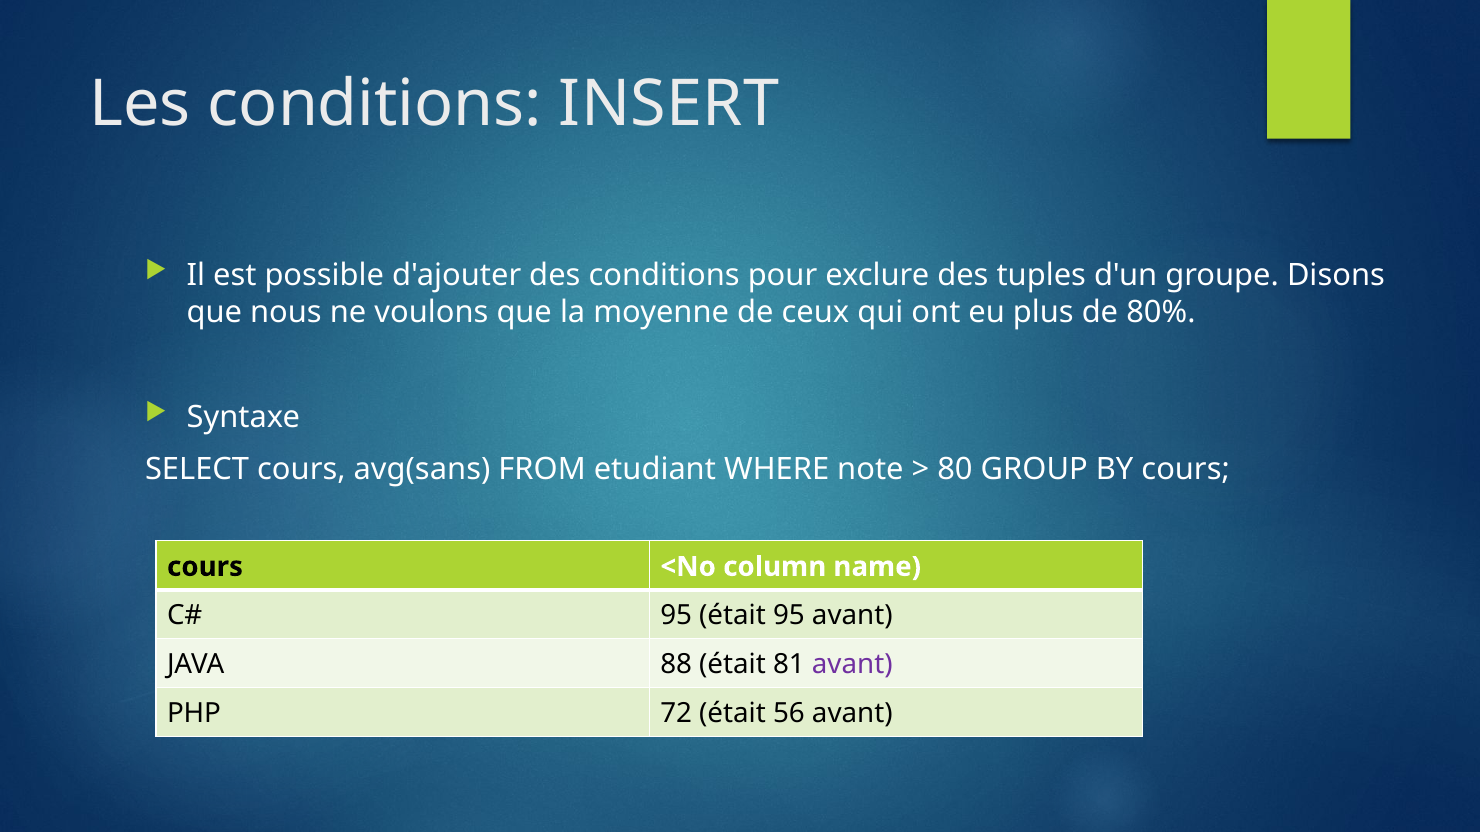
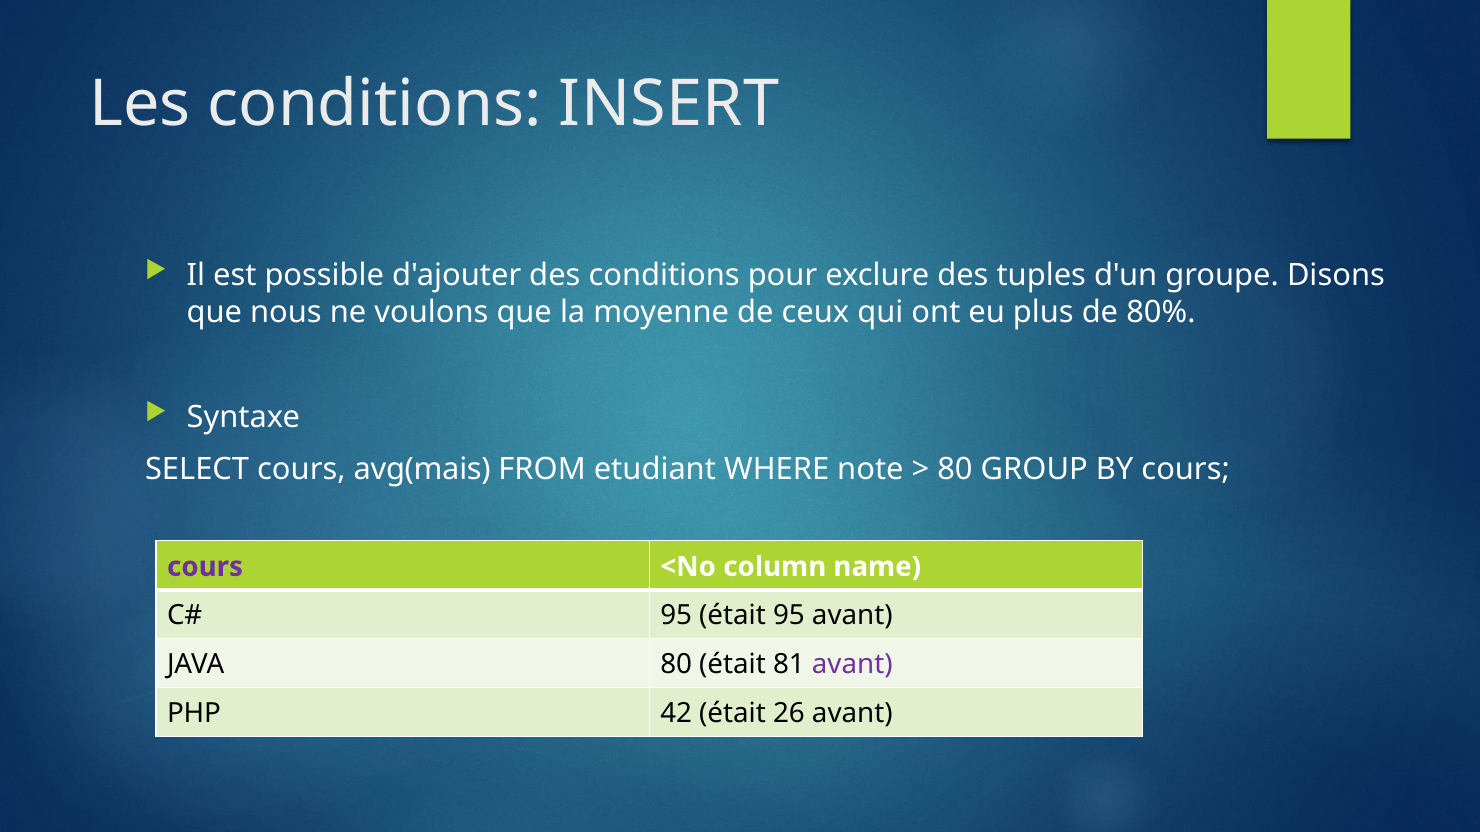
avg(sans: avg(sans -> avg(mais
cours at (205, 567) colour: black -> purple
JAVA 88: 88 -> 80
72: 72 -> 42
56: 56 -> 26
